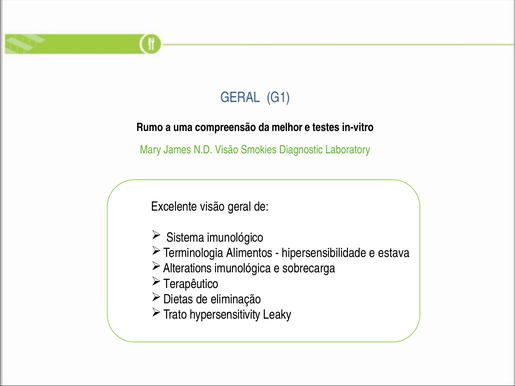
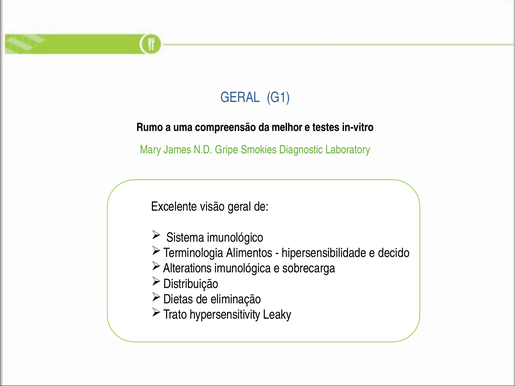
N.D Visão: Visão -> Gripe
estava: estava -> decido
Terapêutico: Terapêutico -> Distribuição
